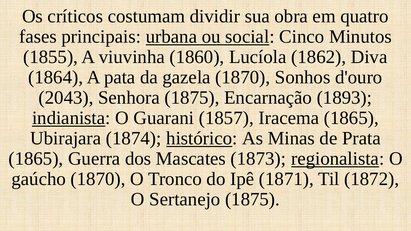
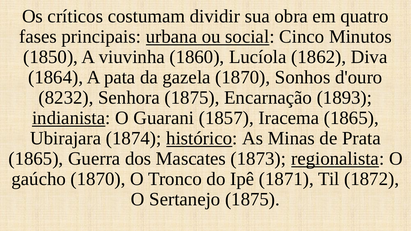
1855: 1855 -> 1850
2043: 2043 -> 8232
